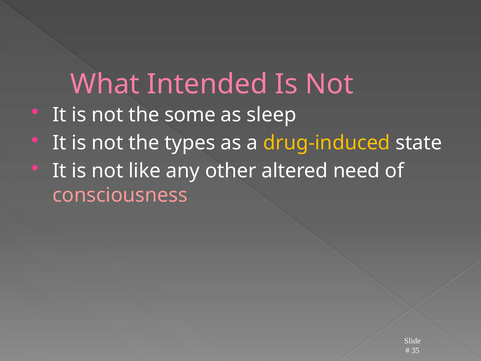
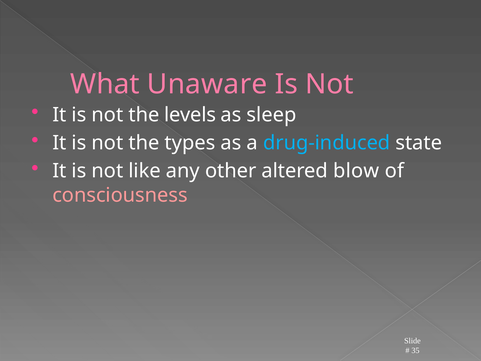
Intended: Intended -> Unaware
some: some -> levels
drug-induced colour: yellow -> light blue
need: need -> blow
